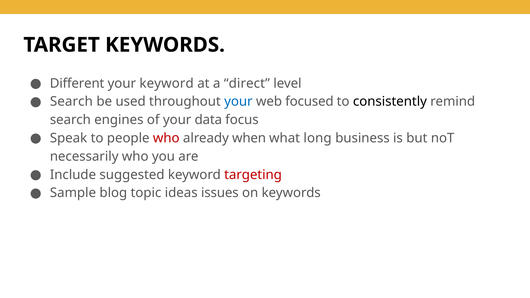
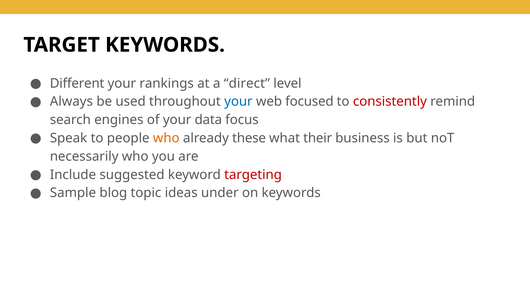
your keyword: keyword -> rankings
Search at (71, 102): Search -> Always
consistently colour: black -> red
who at (166, 138) colour: red -> orange
when: when -> these
long: long -> their
issues: issues -> under
